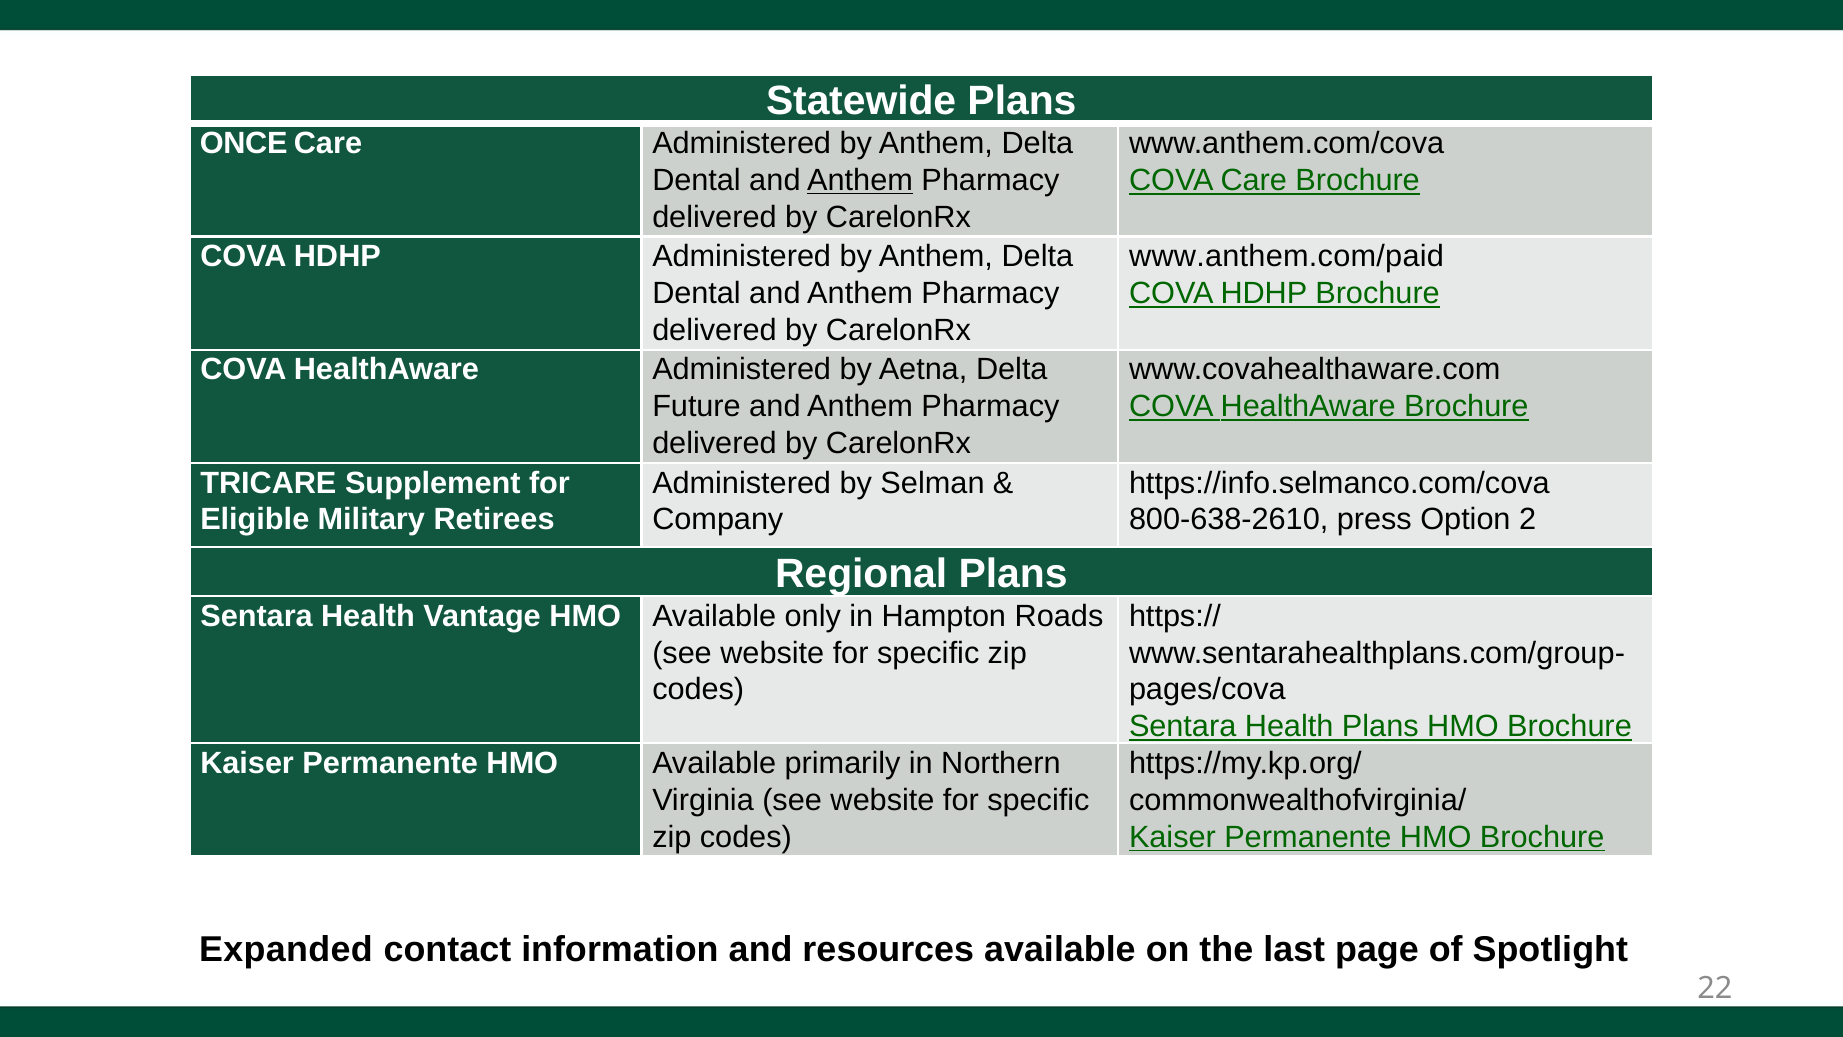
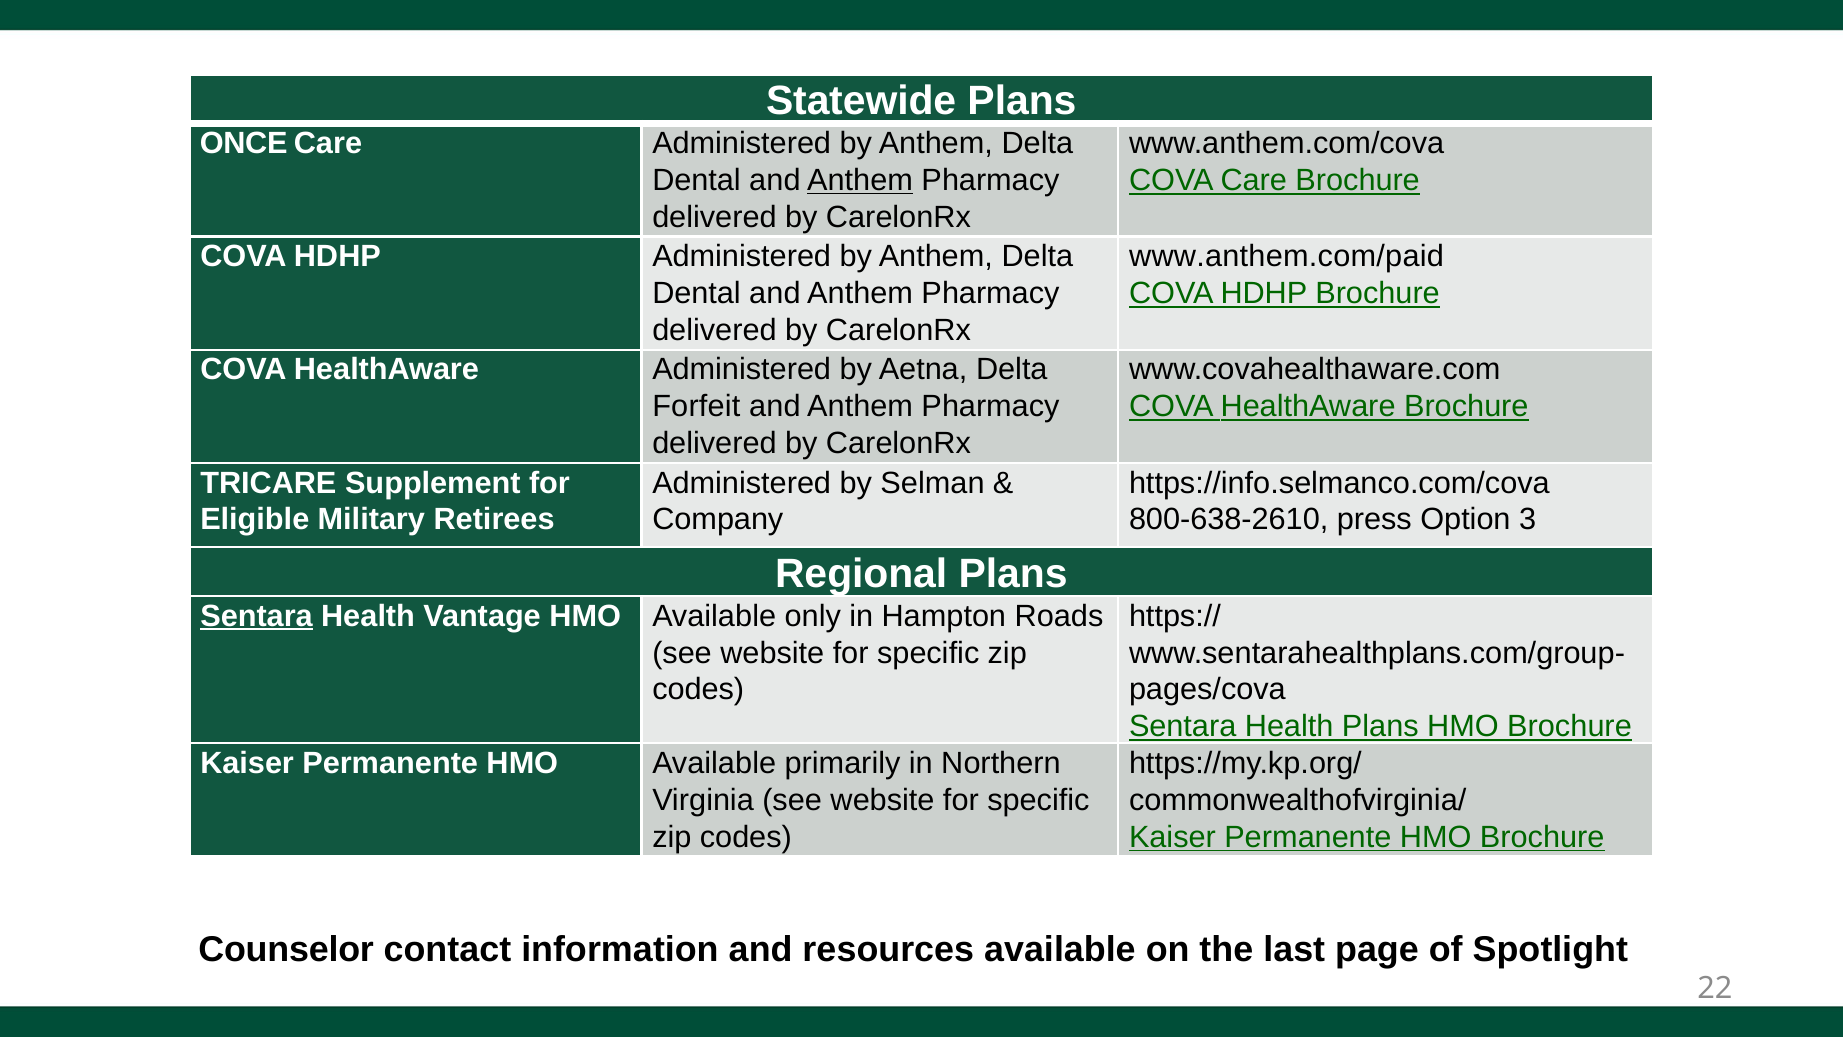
Future: Future -> Forfeit
2: 2 -> 3
Sentara at (257, 616) underline: none -> present
Expanded: Expanded -> Counselor
